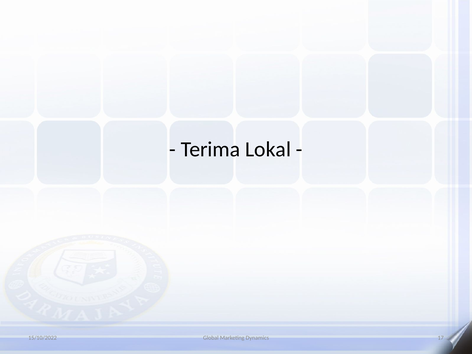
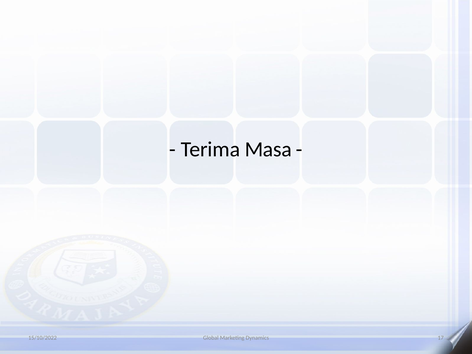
Lokal: Lokal -> Masa
